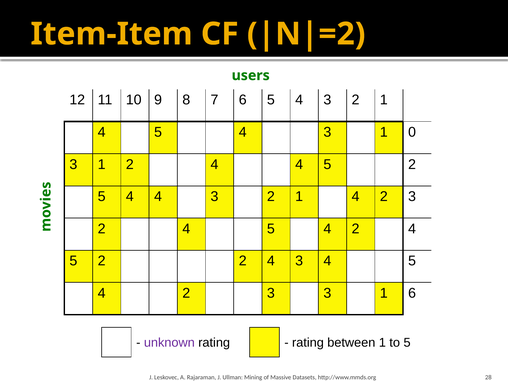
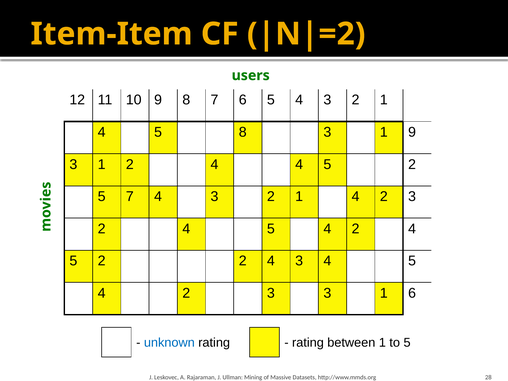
4 at (243, 132): 4 -> 8
1 0: 0 -> 9
4 at (130, 197): 4 -> 7
unknown colour: purple -> blue
